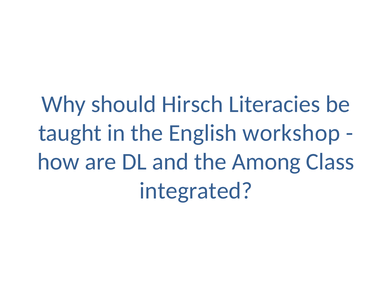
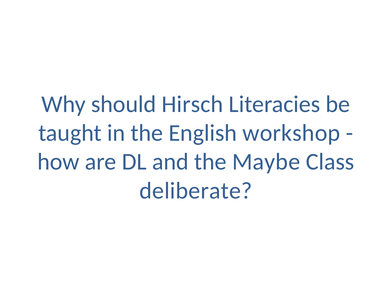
Among: Among -> Maybe
integrated: integrated -> deliberate
